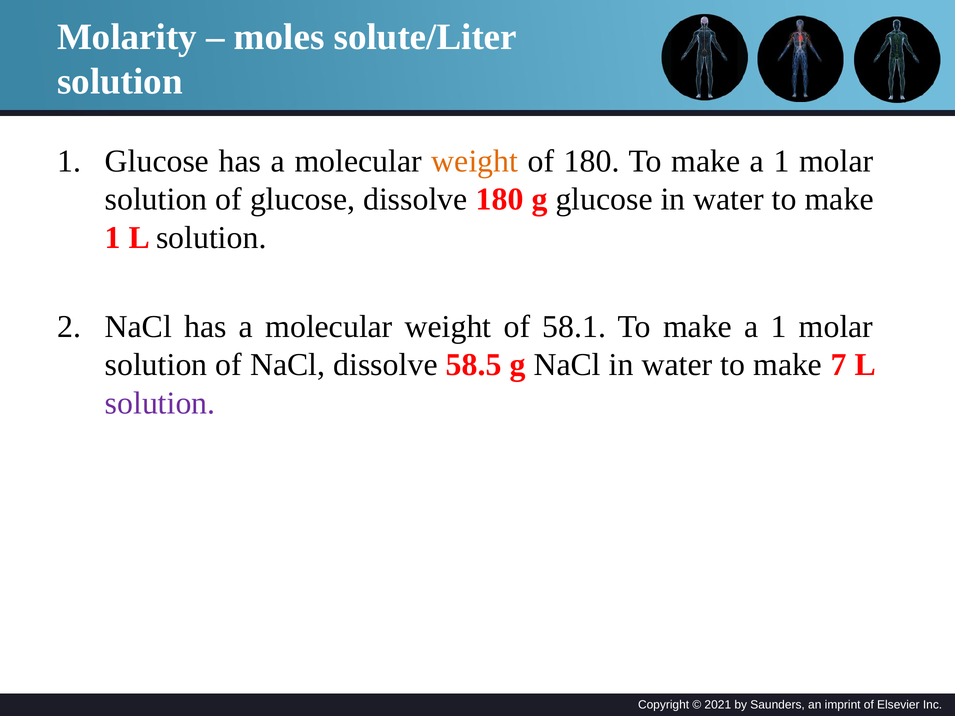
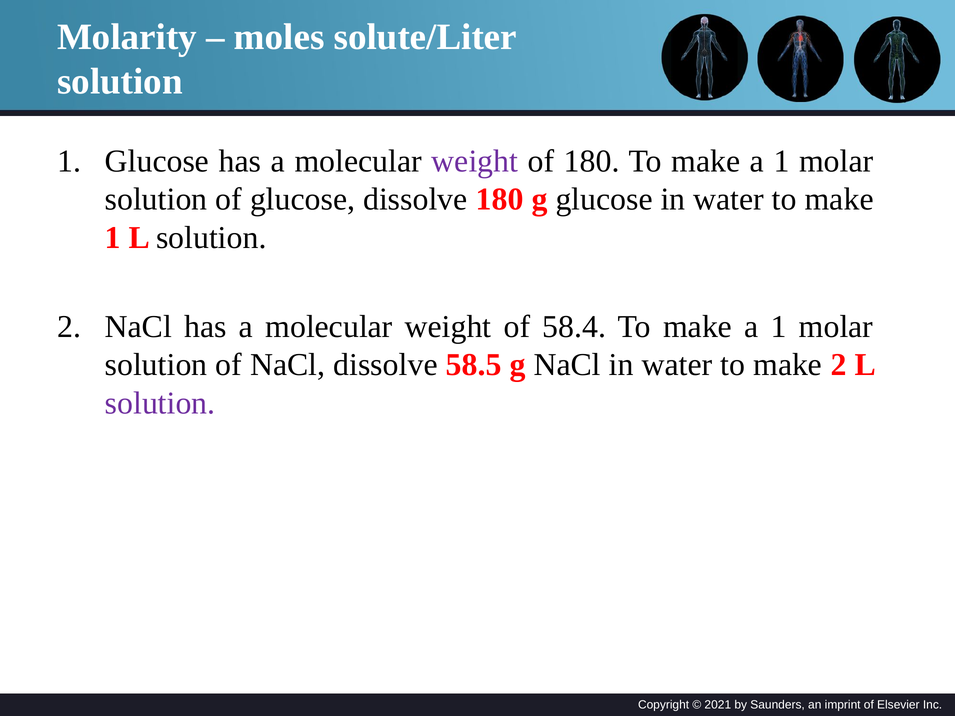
weight at (475, 161) colour: orange -> purple
58.1: 58.1 -> 58.4
make 7: 7 -> 2
